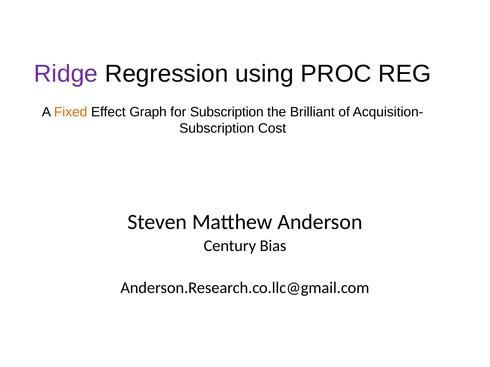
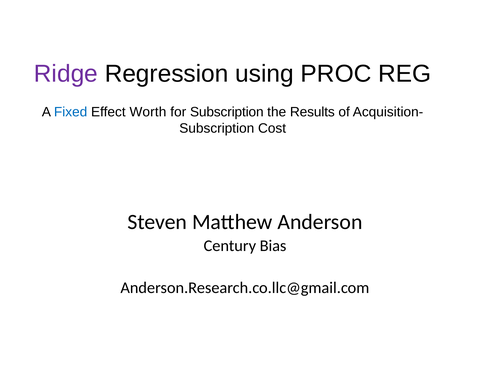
Fixed colour: orange -> blue
Graph: Graph -> Worth
Brilliant: Brilliant -> Results
